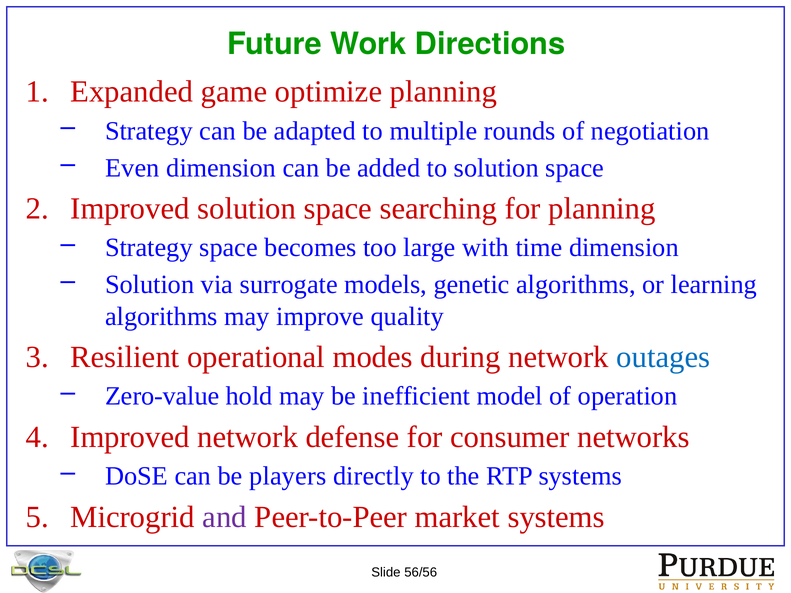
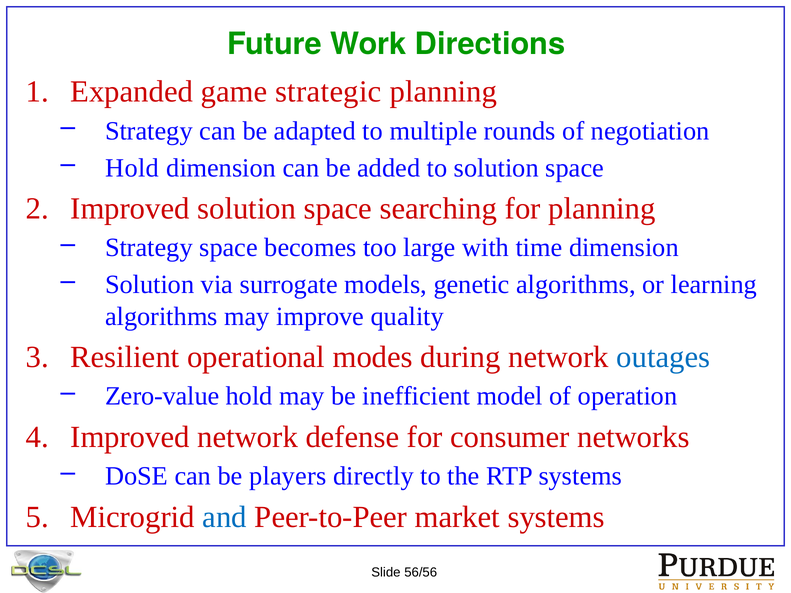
optimize: optimize -> strategic
Even at (132, 168): Even -> Hold
and colour: purple -> blue
